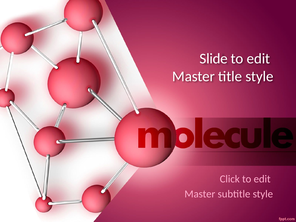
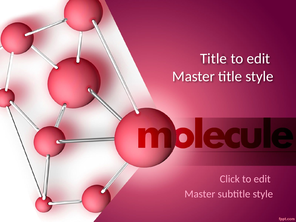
Slide at (214, 59): Slide -> Title
